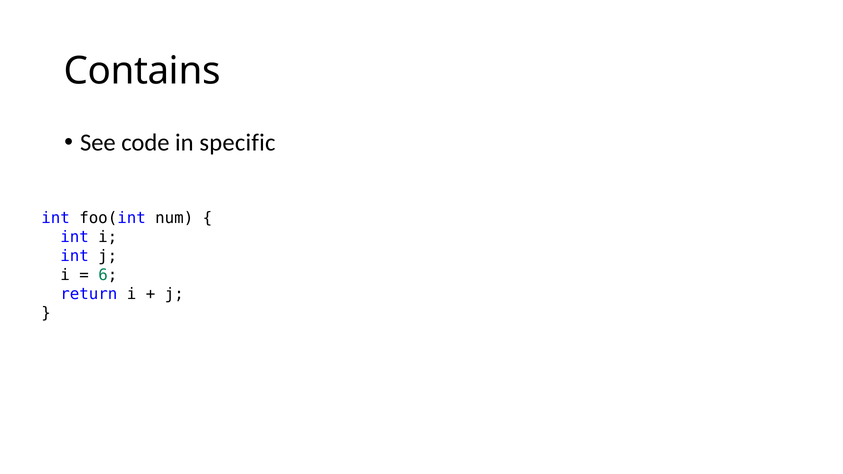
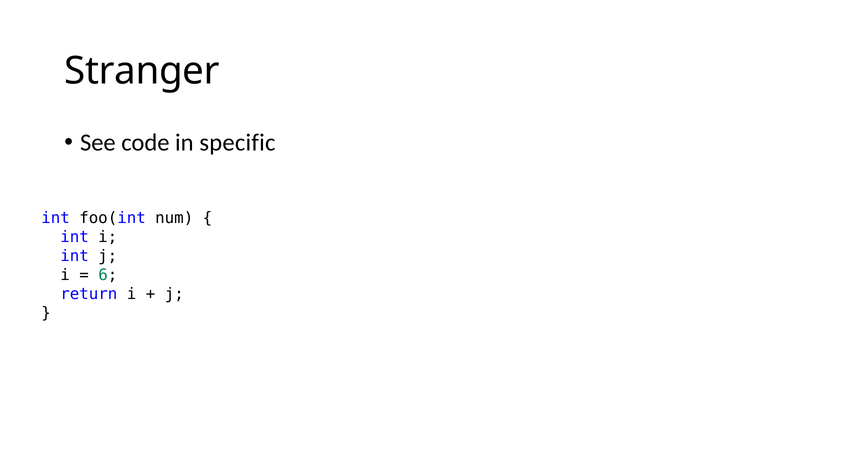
Contains: Contains -> Stranger
